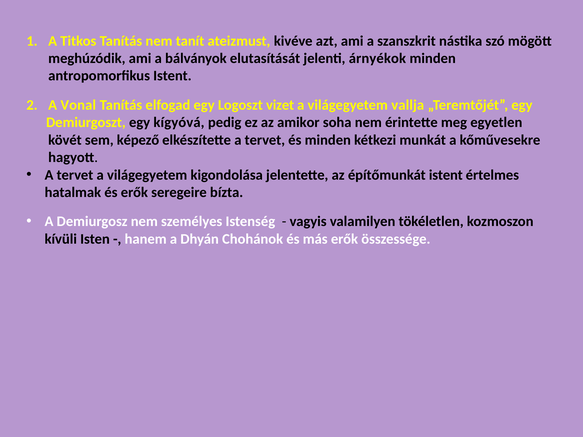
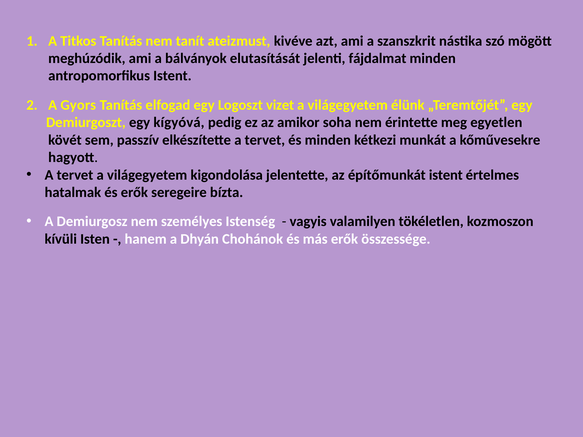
árnyékok: árnyékok -> fájdalmat
Vonal: Vonal -> Gyors
vallja: vallja -> élünk
képező: képező -> passzív
